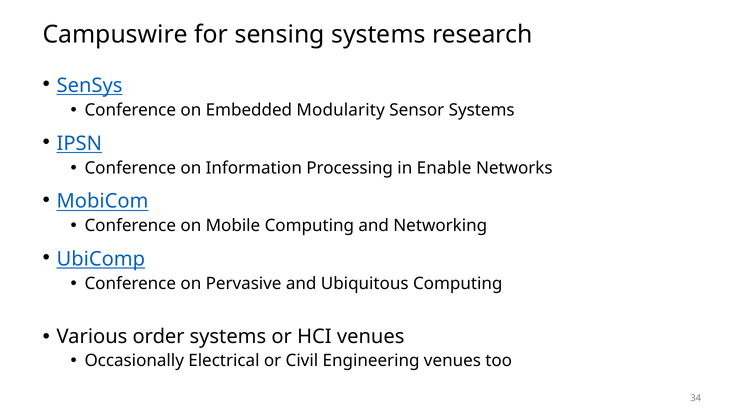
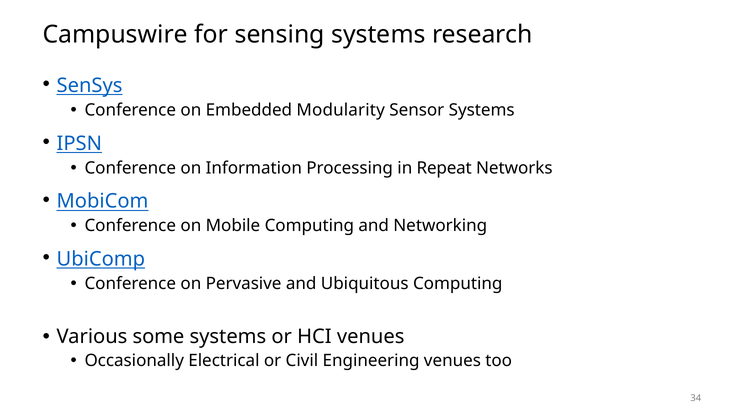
Enable: Enable -> Repeat
order: order -> some
